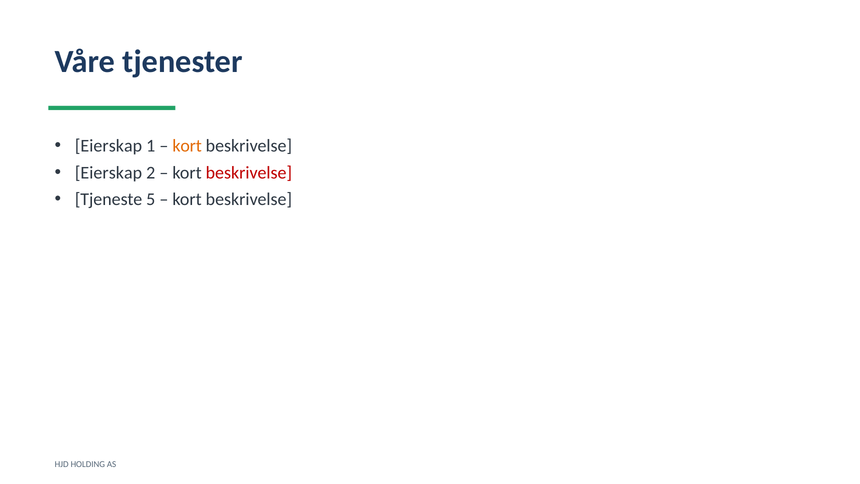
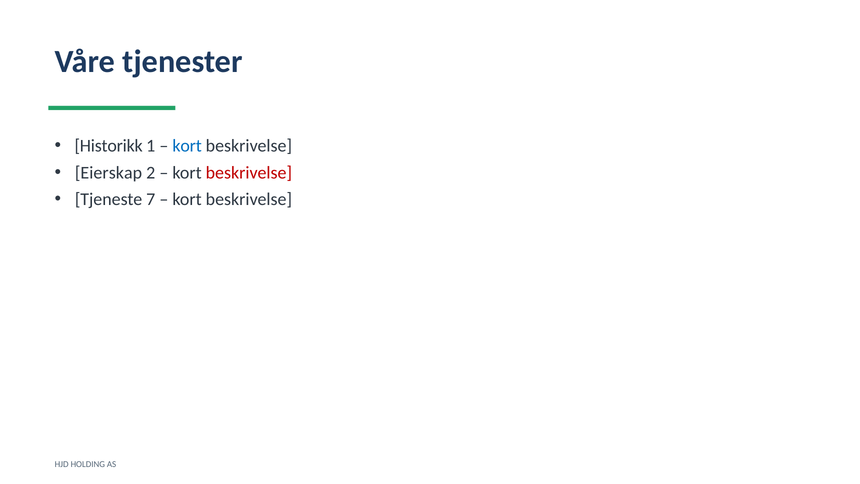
Eierskap at (109, 146): Eierskap -> Historikk
kort at (187, 146) colour: orange -> blue
5: 5 -> 7
